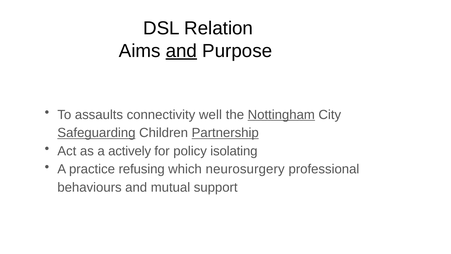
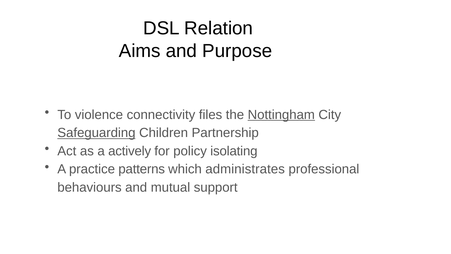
and at (181, 51) underline: present -> none
assaults: assaults -> violence
well: well -> files
Partnership underline: present -> none
refusing: refusing -> patterns
neurosurgery: neurosurgery -> administrates
